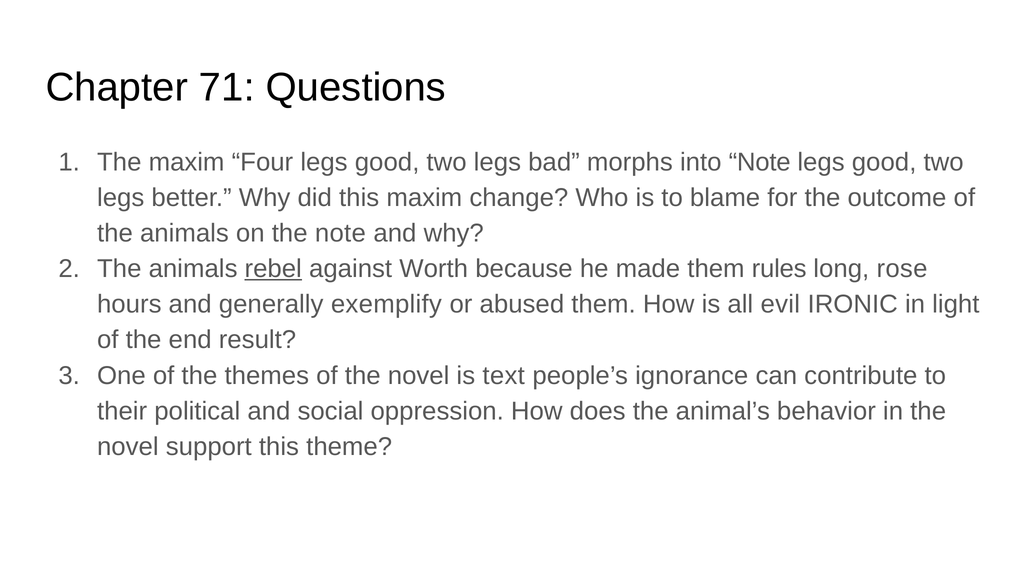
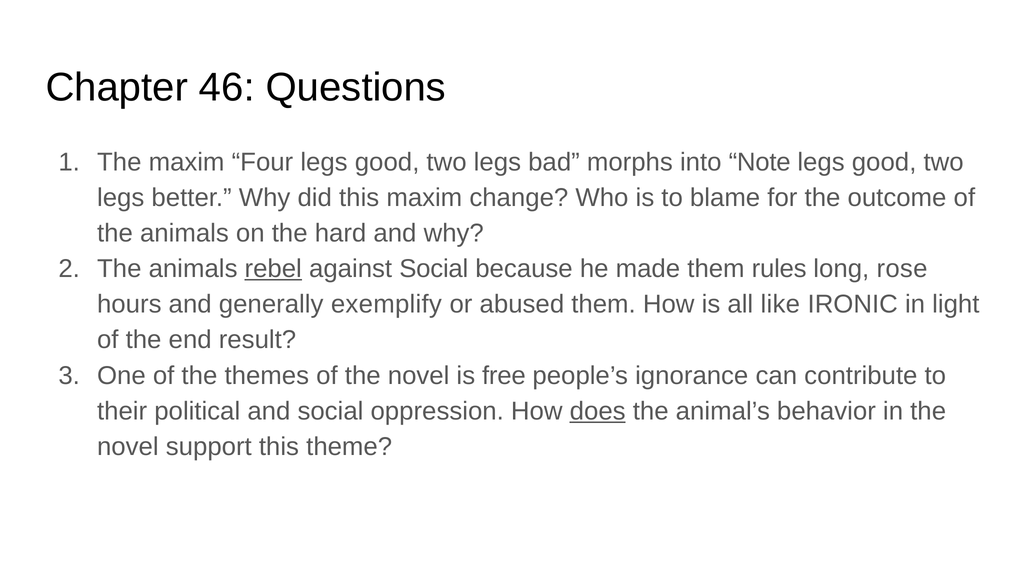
71: 71 -> 46
the note: note -> hard
against Worth: Worth -> Social
evil: evil -> like
text: text -> free
does underline: none -> present
